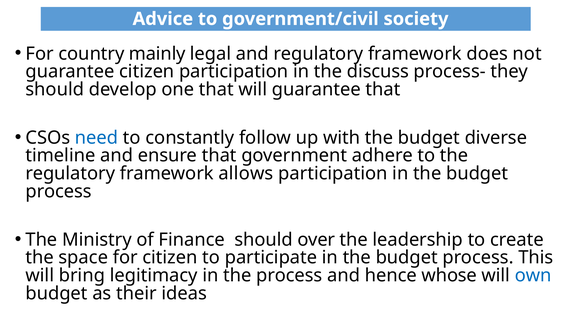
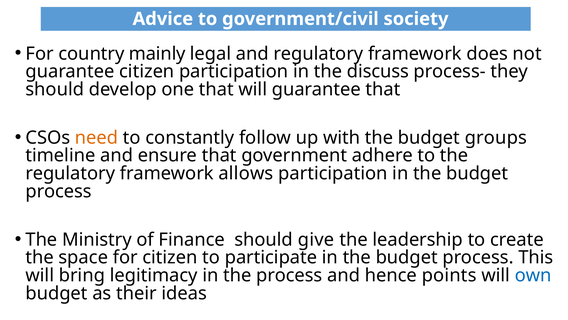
need colour: blue -> orange
diverse: diverse -> groups
over: over -> give
whose: whose -> points
